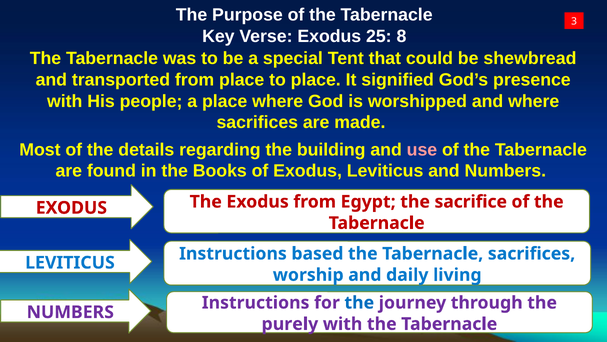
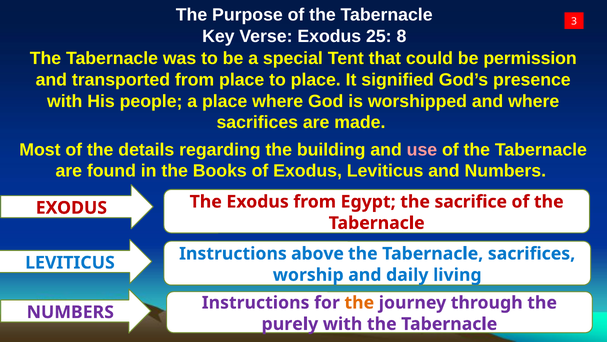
shewbread: shewbread -> permission
based: based -> above
the at (359, 302) colour: blue -> orange
